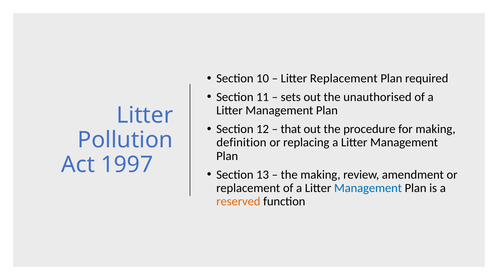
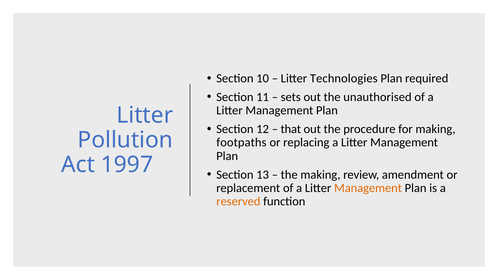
Litter Replacement: Replacement -> Technologies
definition: definition -> footpaths
Management at (368, 188) colour: blue -> orange
